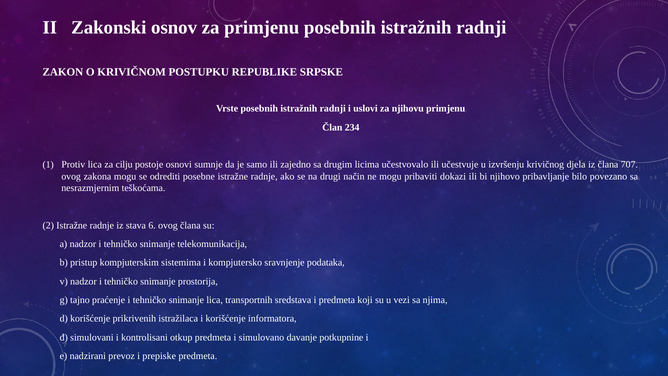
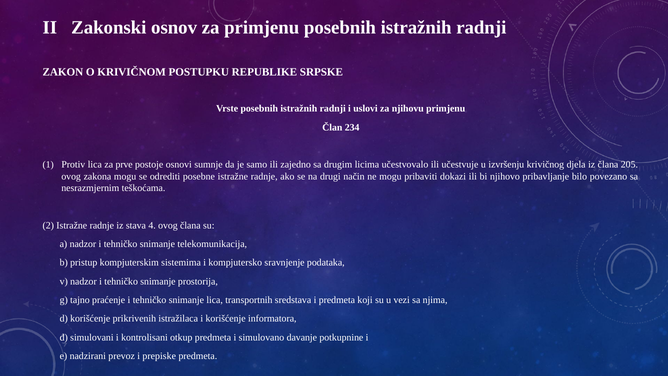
cilju: cilju -> prve
707: 707 -> 205
6: 6 -> 4
